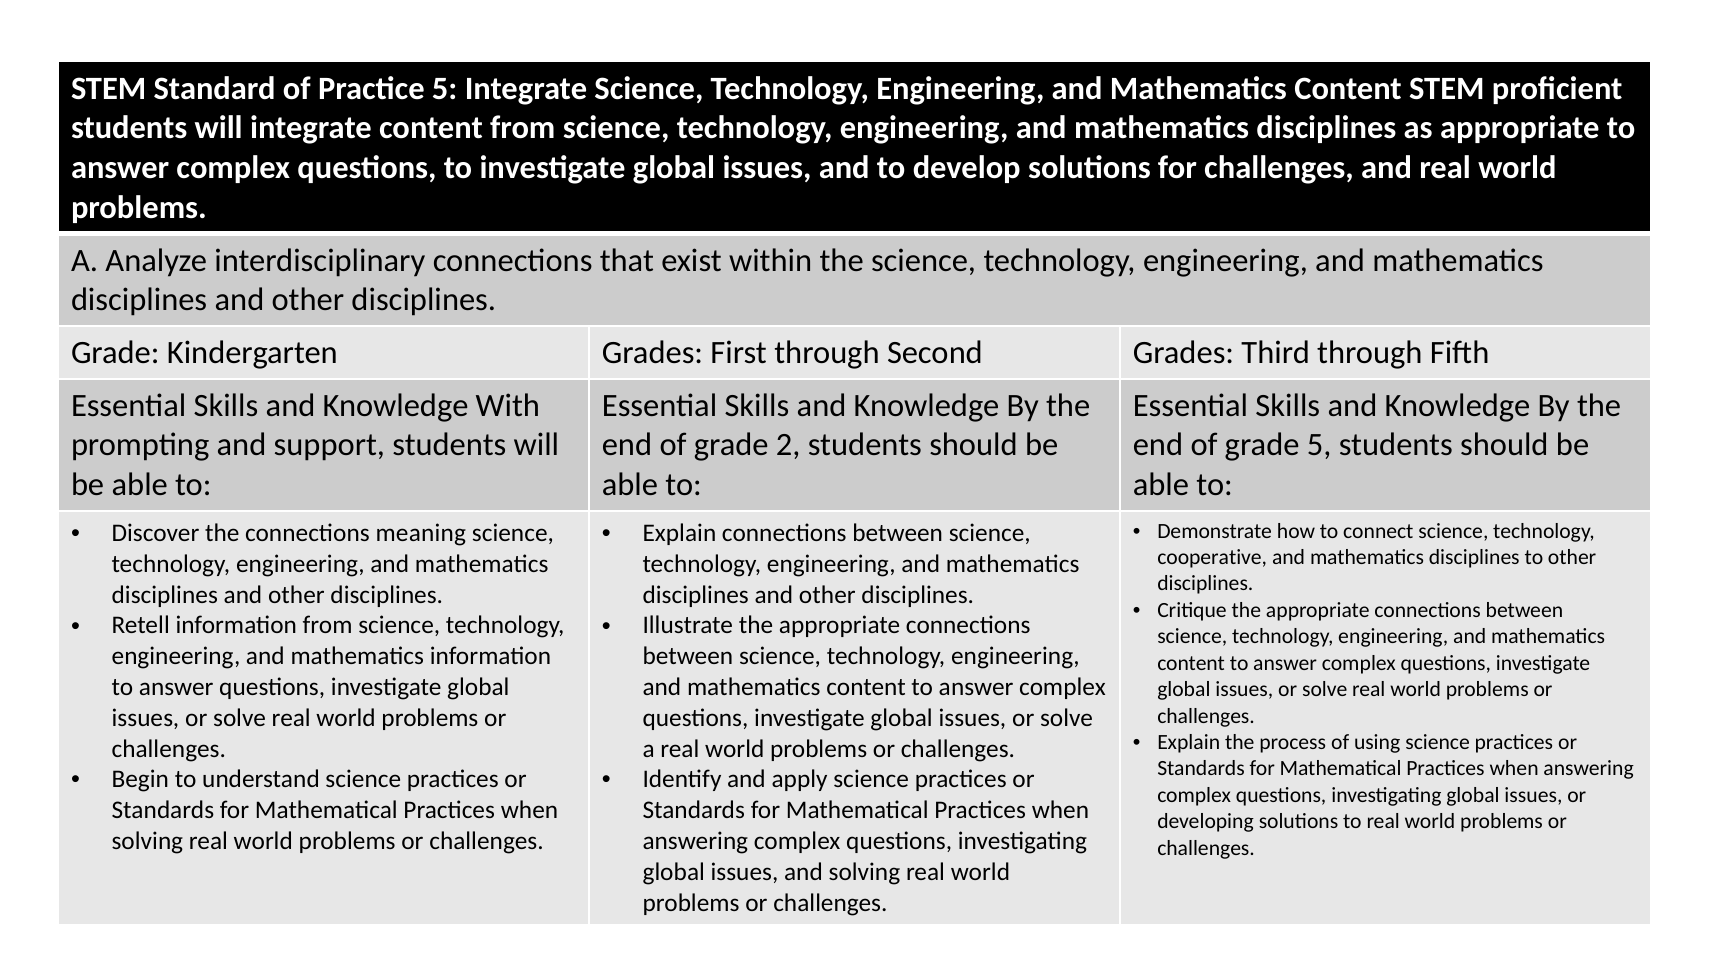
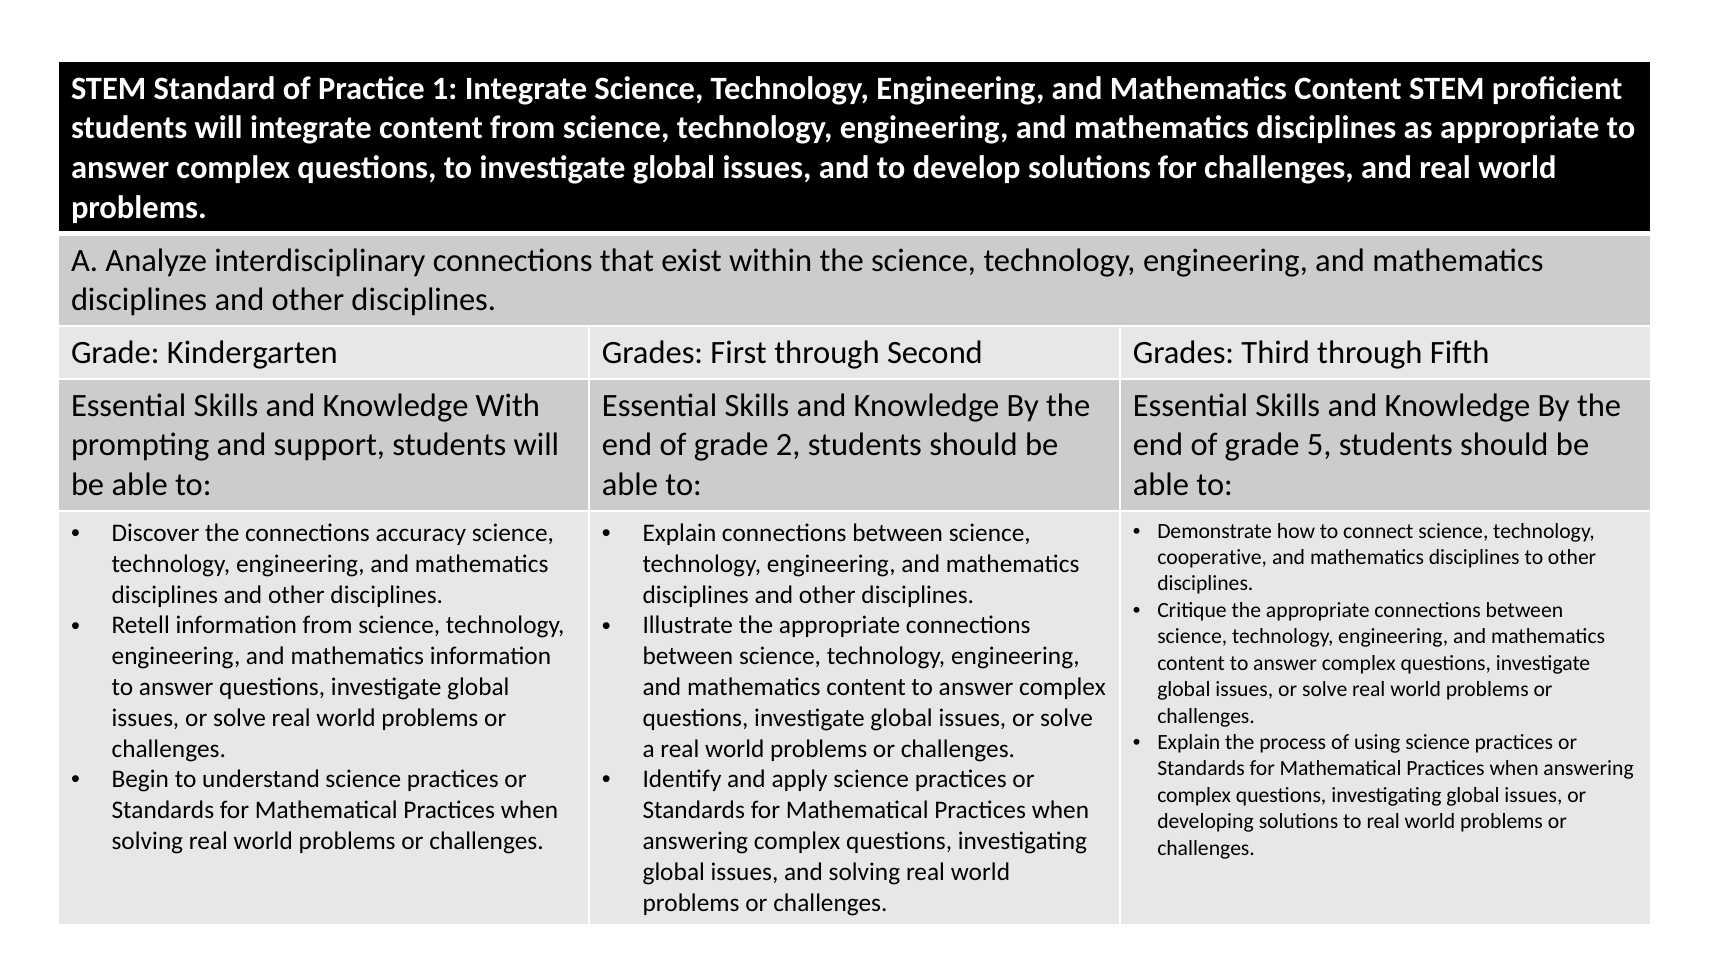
Practice 5: 5 -> 1
meaning: meaning -> accuracy
